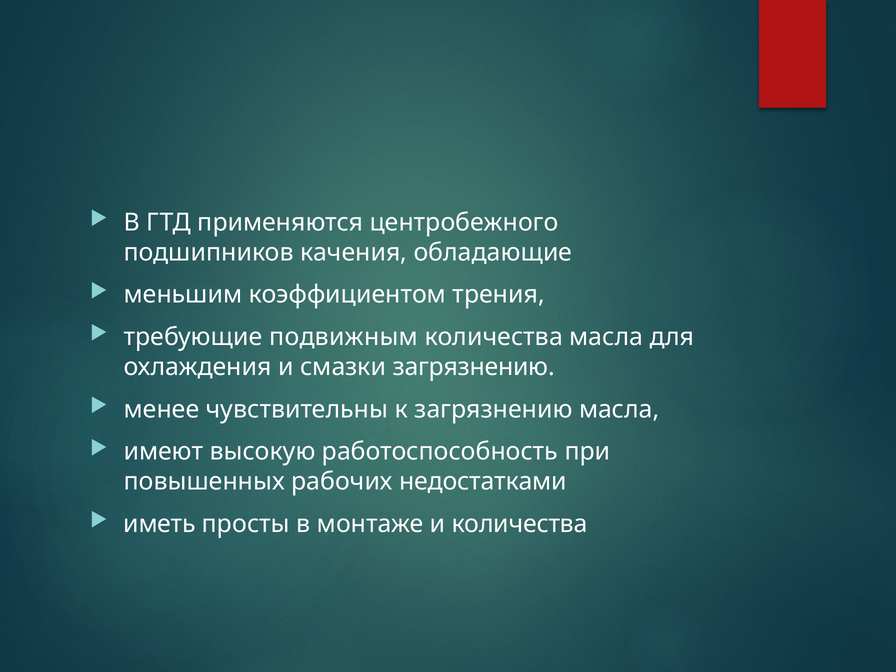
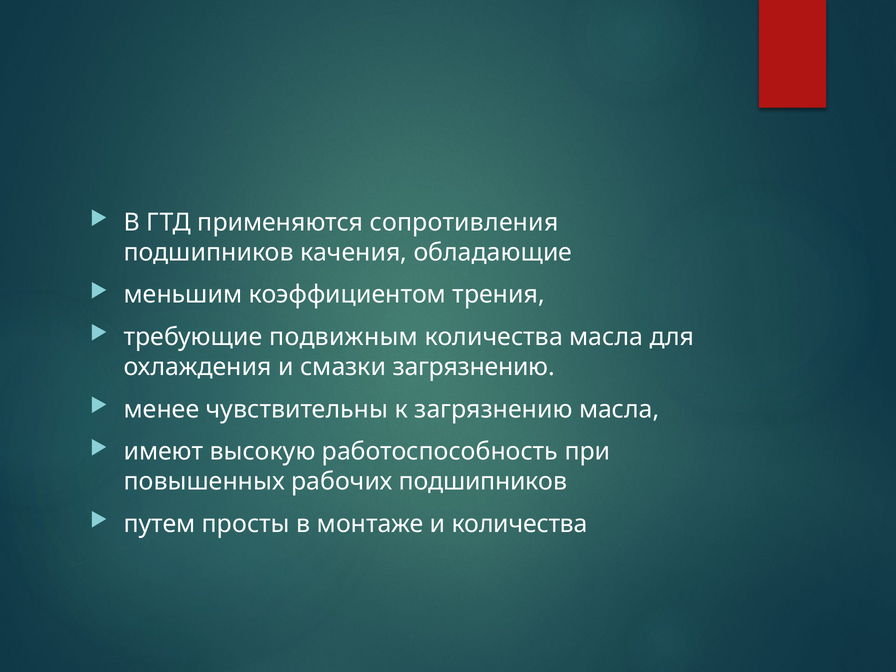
центробежного: центробежного -> сопротивления
рабочих недостатками: недостатками -> подшипников
иметь: иметь -> путем
